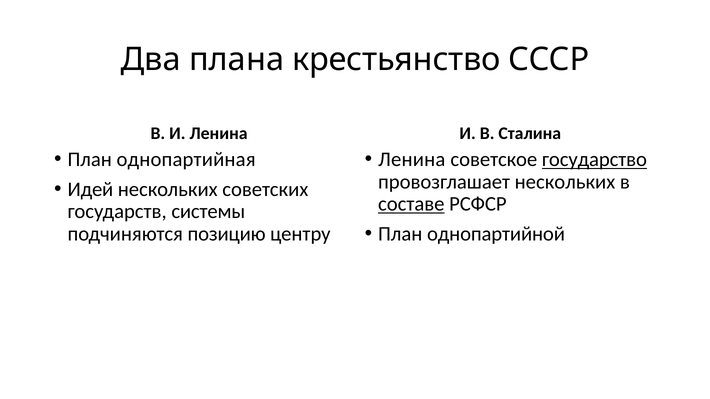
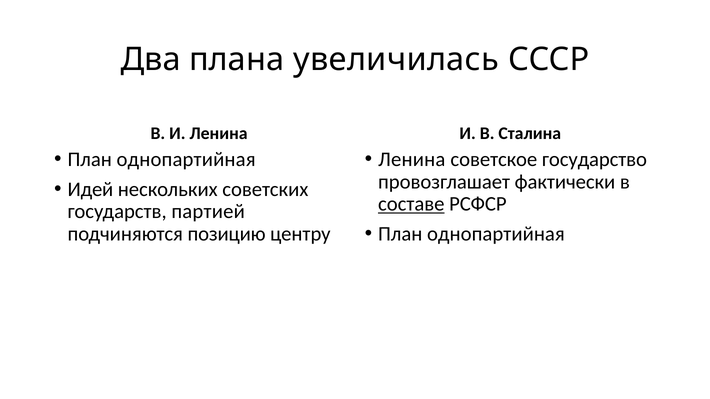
крестьянство: крестьянство -> увеличилась
государство underline: present -> none
провозглашает нескольких: нескольких -> фактически
системы: системы -> партией
однопартийной at (496, 234): однопартийной -> однопартийная
